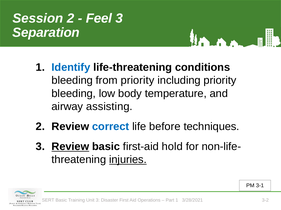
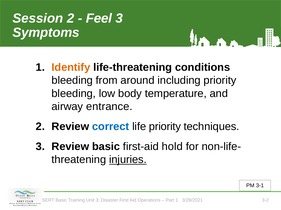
Separation: Separation -> Symptoms
Identify colour: blue -> orange
from priority: priority -> around
assisting: assisting -> entrance
life before: before -> priority
Review at (70, 147) underline: present -> none
